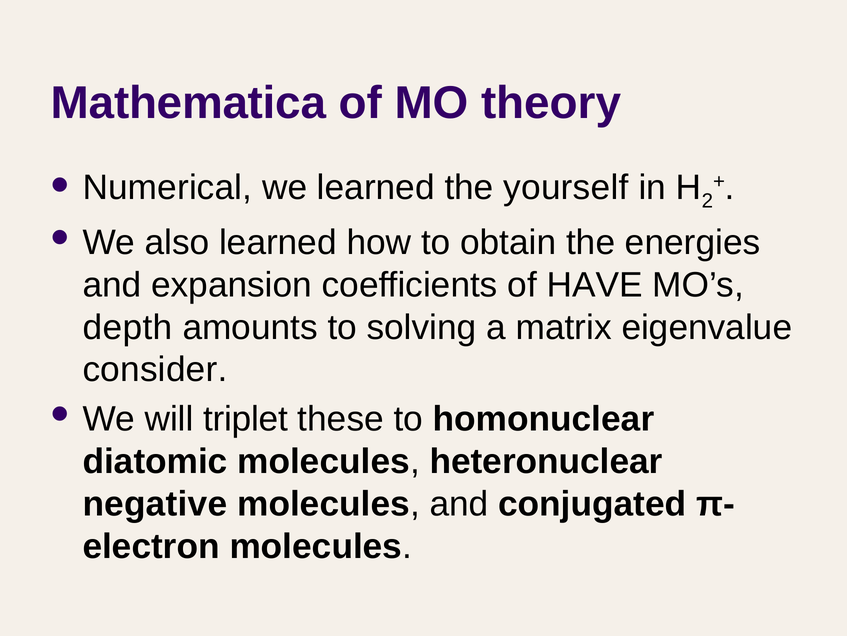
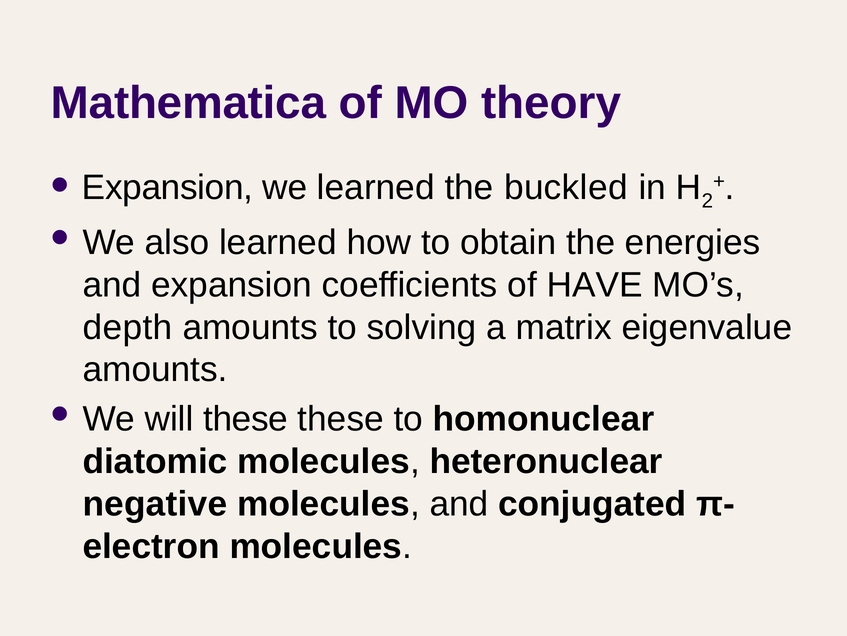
Numerical at (167, 187): Numerical -> Expansion
yourself: yourself -> buckled
consider at (155, 369): consider -> amounts
will triplet: triplet -> these
